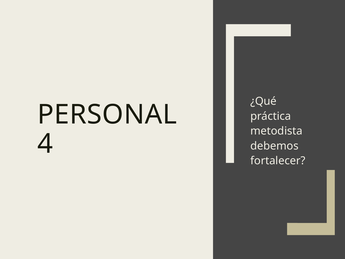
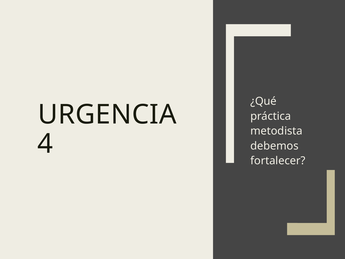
PERSONAL: PERSONAL -> URGENCIA
